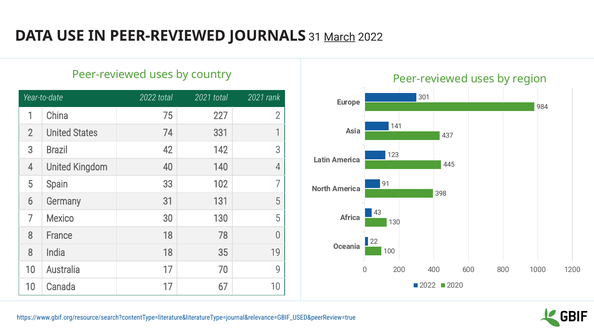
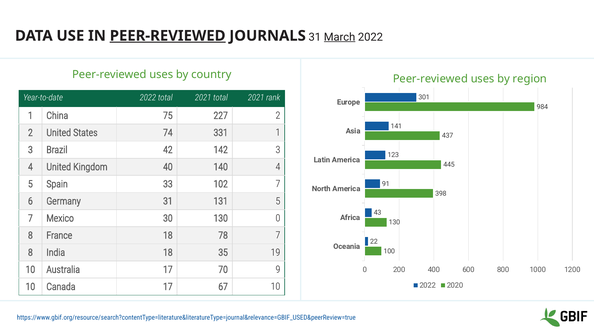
PEER-REVIEWED at (168, 36) underline: none -> present
130 5: 5 -> 0
78 0: 0 -> 7
